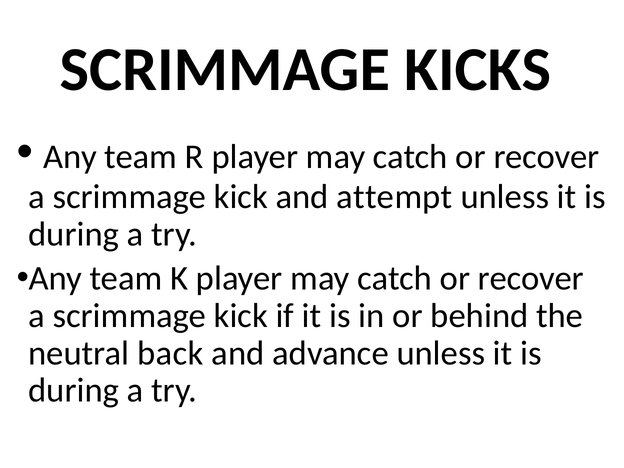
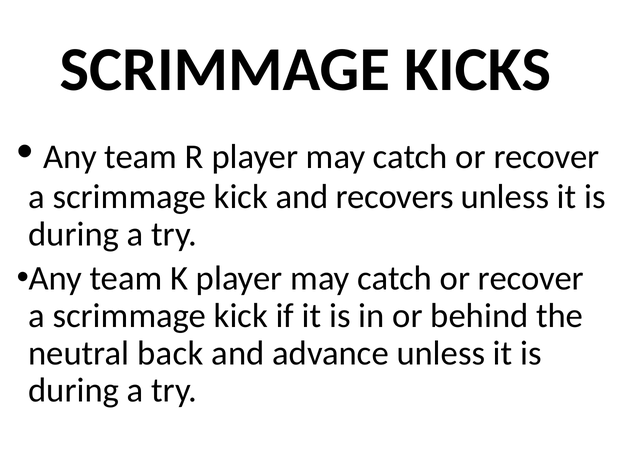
attempt: attempt -> recovers
